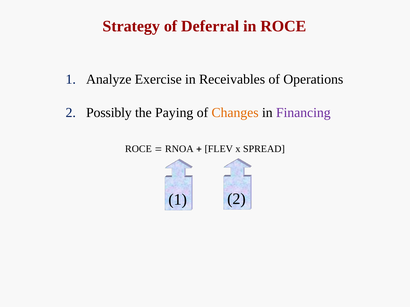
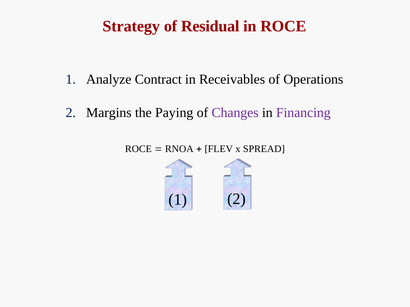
Deferral: Deferral -> Residual
Exercise: Exercise -> Contract
Possibly: Possibly -> Margins
Changes colour: orange -> purple
